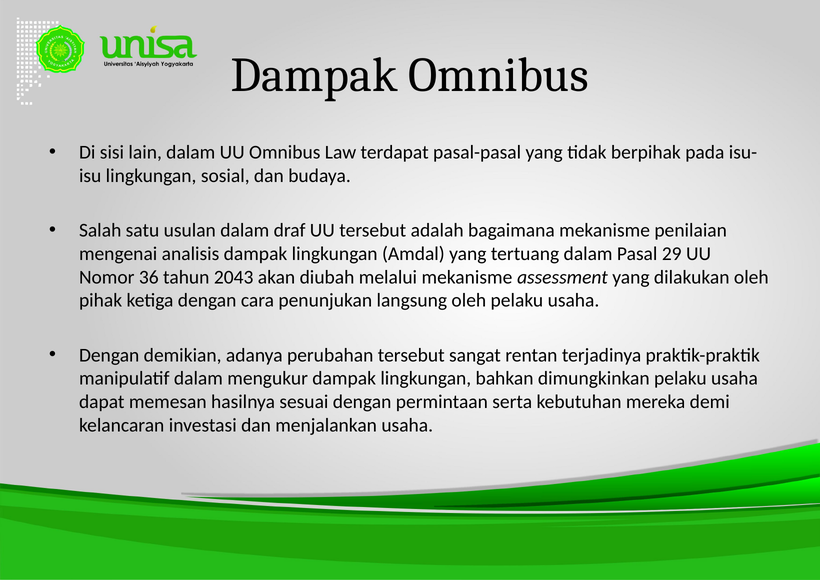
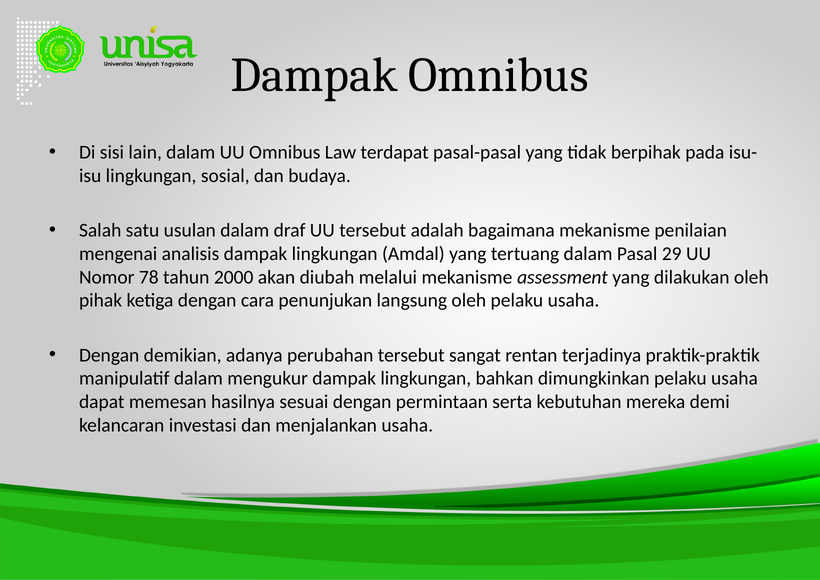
36: 36 -> 78
2043: 2043 -> 2000
